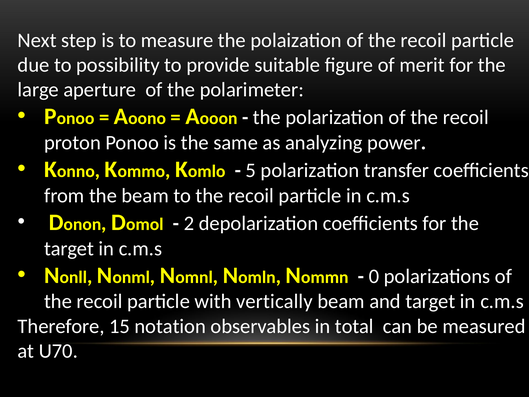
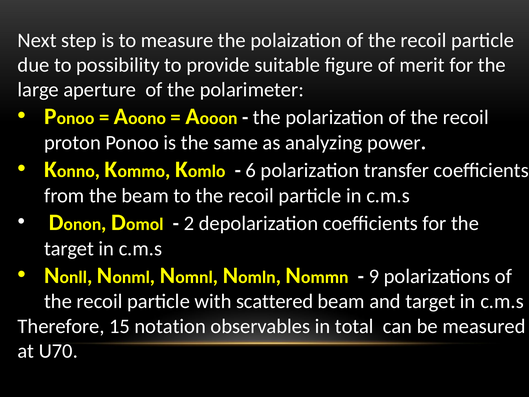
5: 5 -> 6
0: 0 -> 9
vertically: vertically -> scattered
